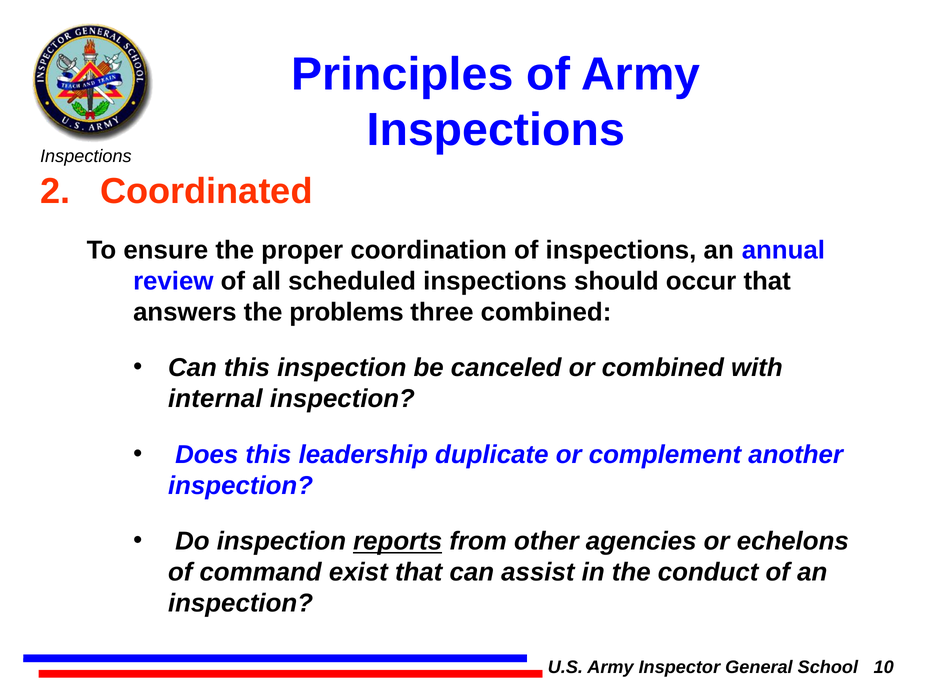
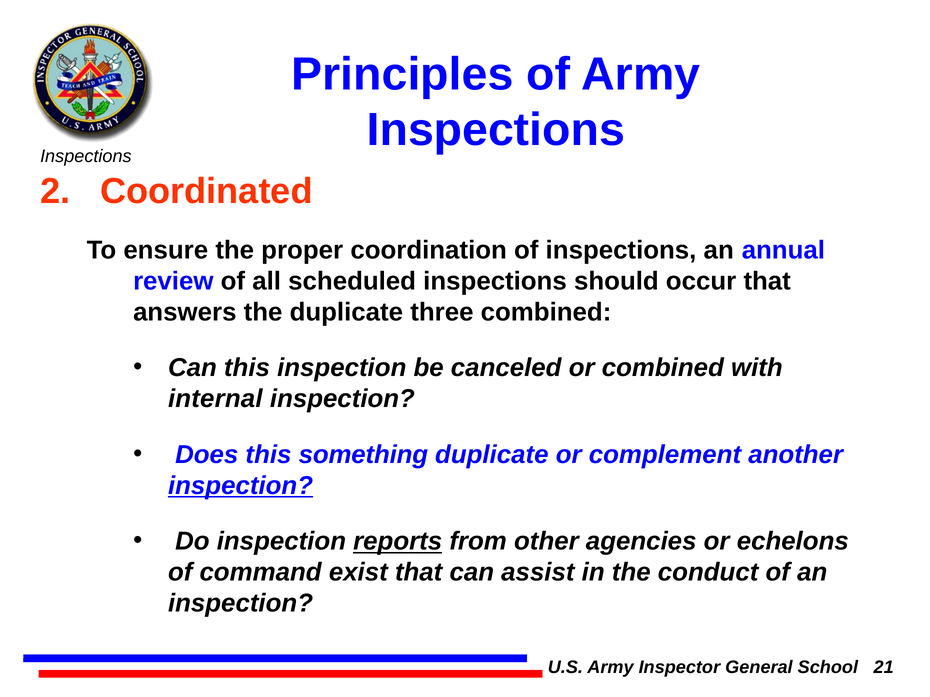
the problems: problems -> duplicate
leadership: leadership -> something
inspection at (241, 486) underline: none -> present
10: 10 -> 21
